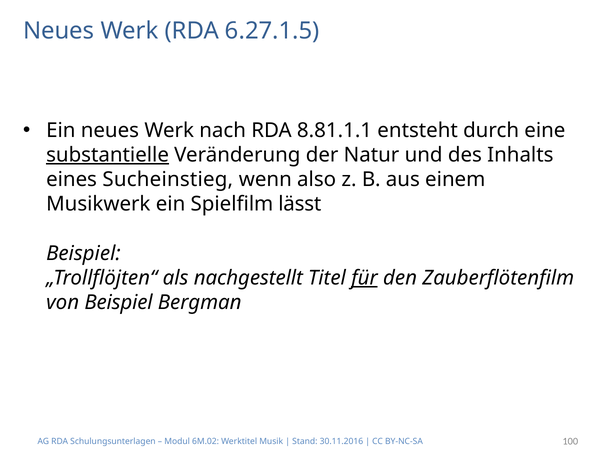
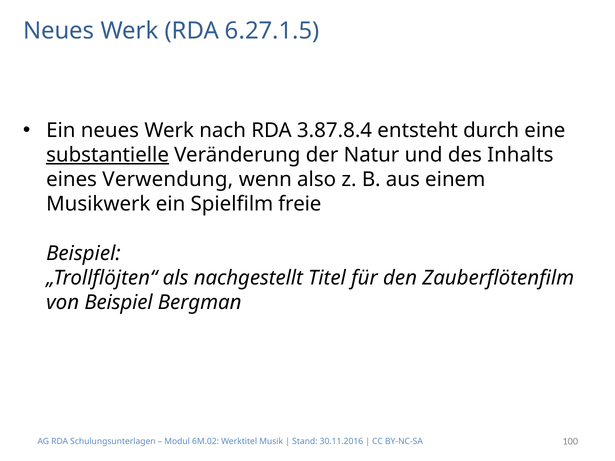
8.81.1.1: 8.81.1.1 -> 3.87.8.4
Sucheinstieg: Sucheinstieg -> Verwendung
lässt: lässt -> freie
für underline: present -> none
